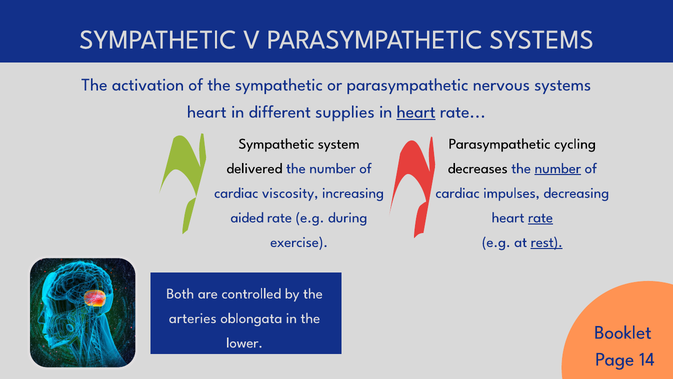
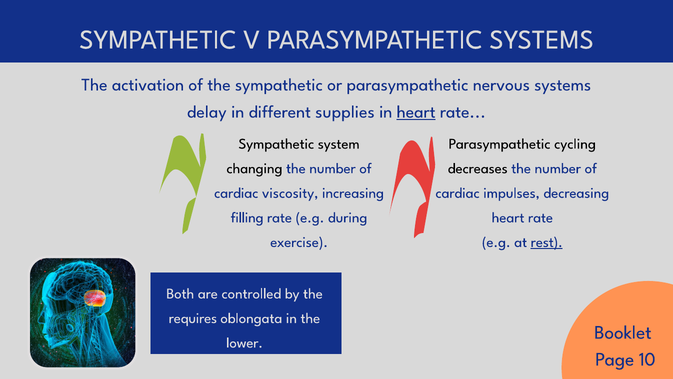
heart at (207, 112): heart -> delay
delivered: delivered -> changing
number at (558, 168) underline: present -> none
aided: aided -> filling
rate at (541, 217) underline: present -> none
arteries: arteries -> requires
14: 14 -> 10
